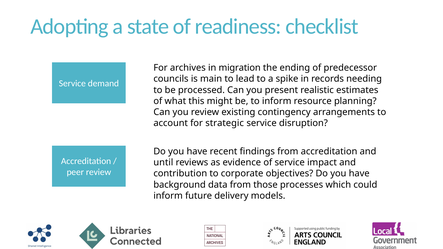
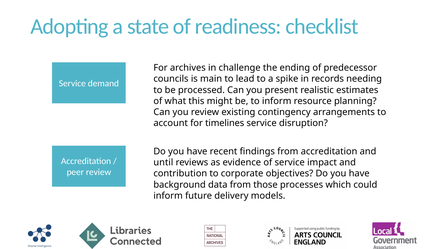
migration: migration -> challenge
strategic: strategic -> timelines
